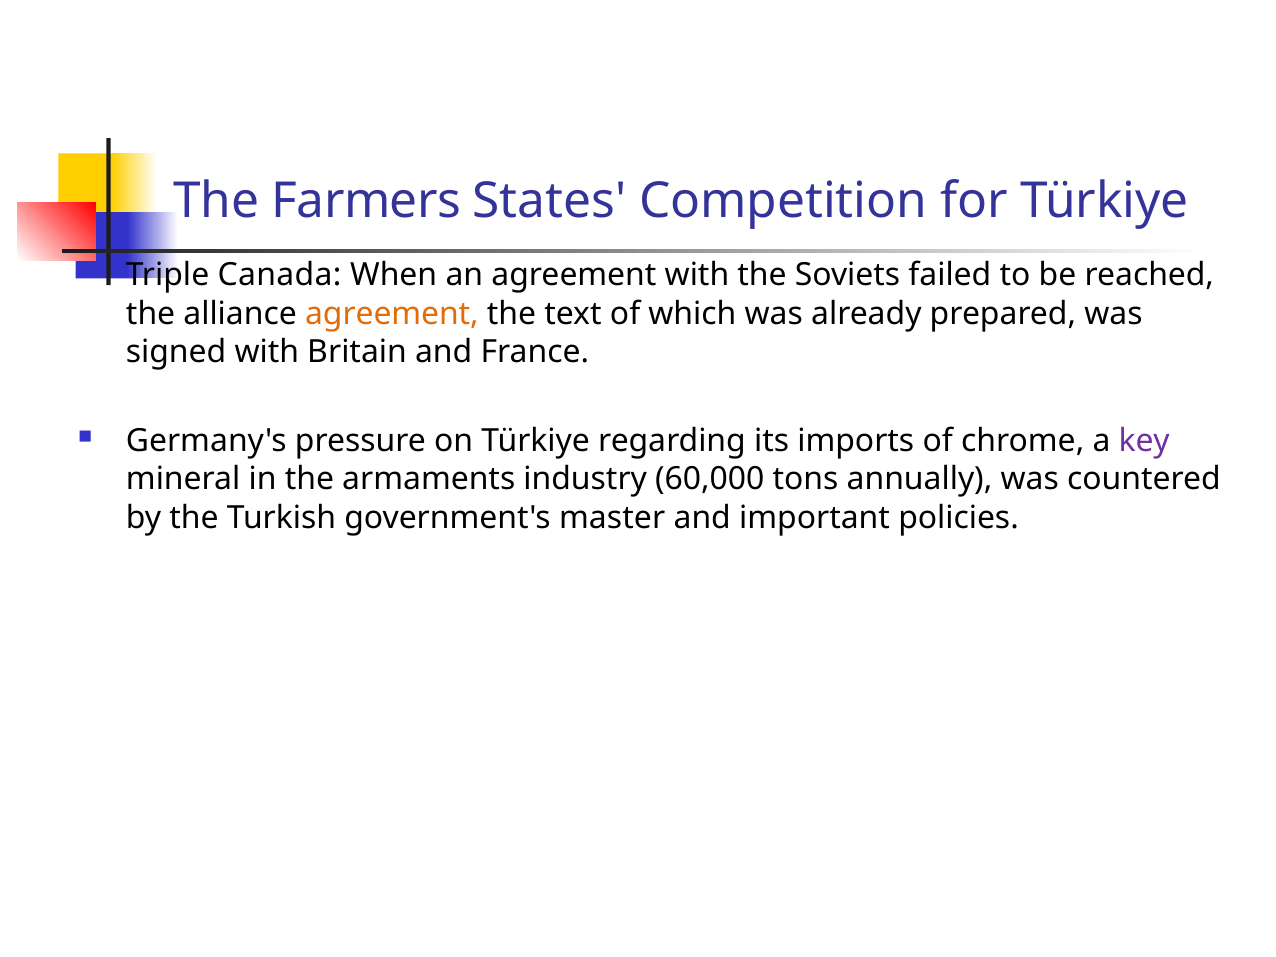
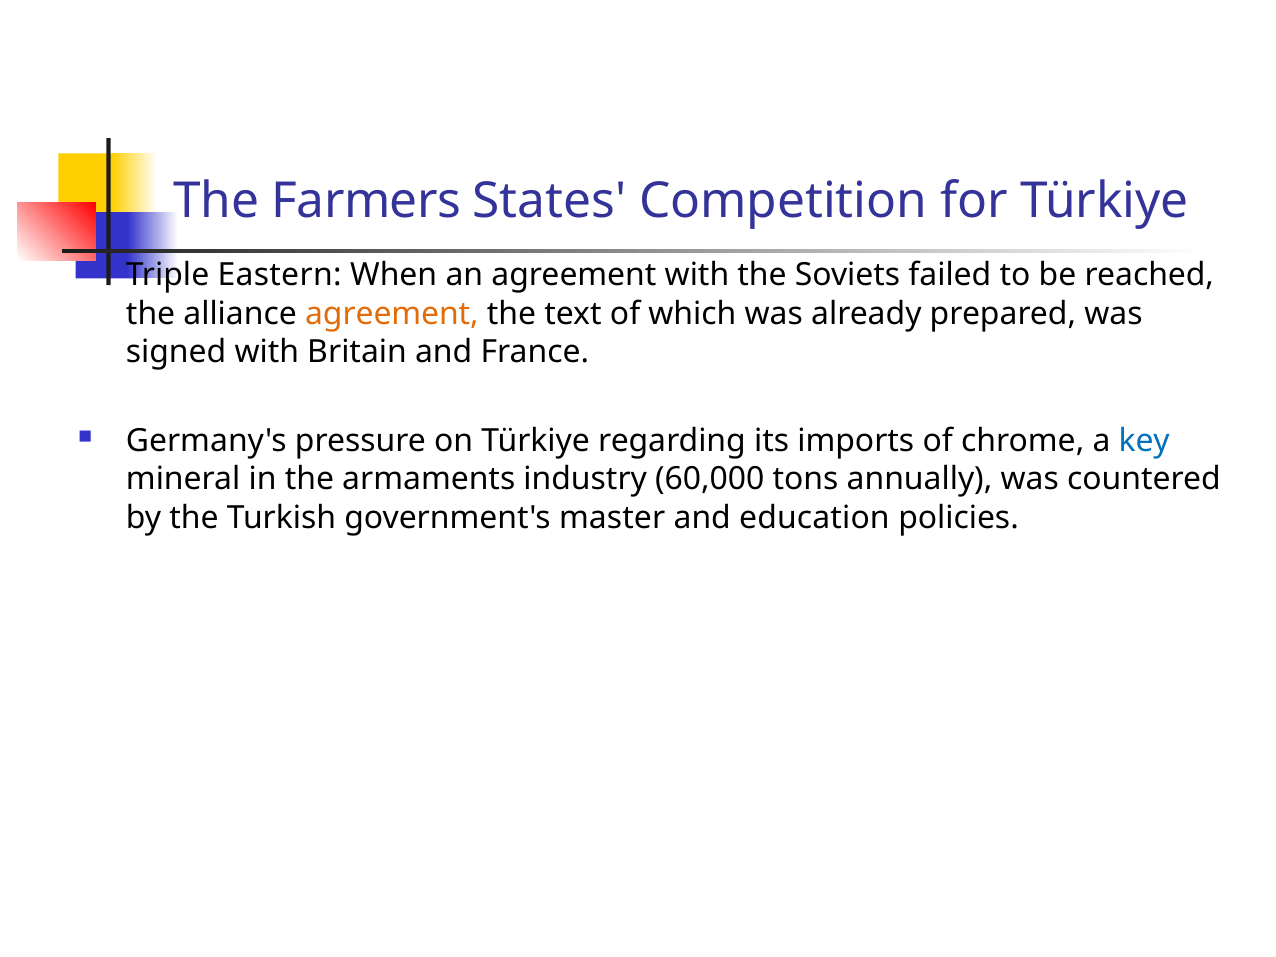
Canada: Canada -> Eastern
key colour: purple -> blue
important: important -> education
